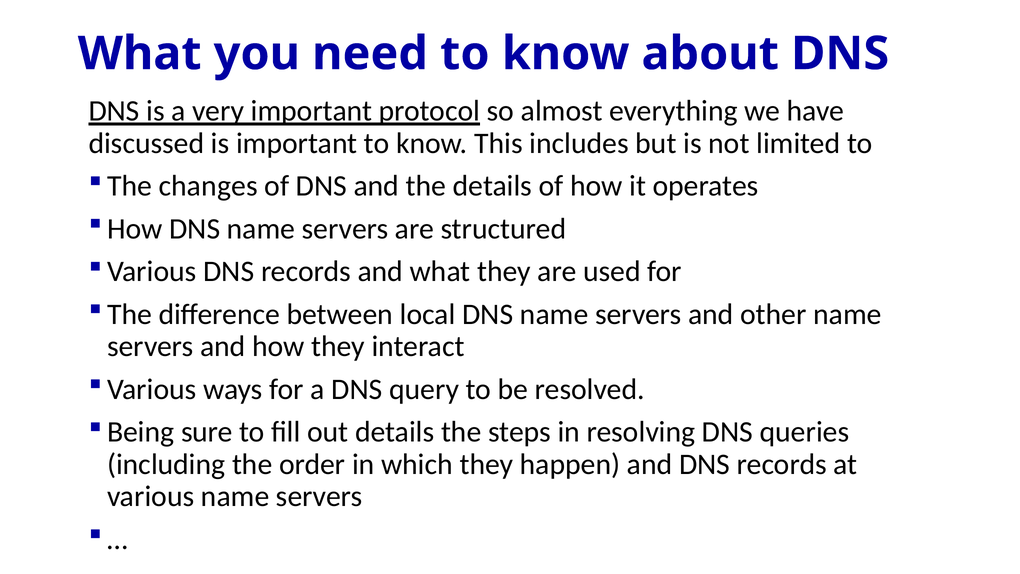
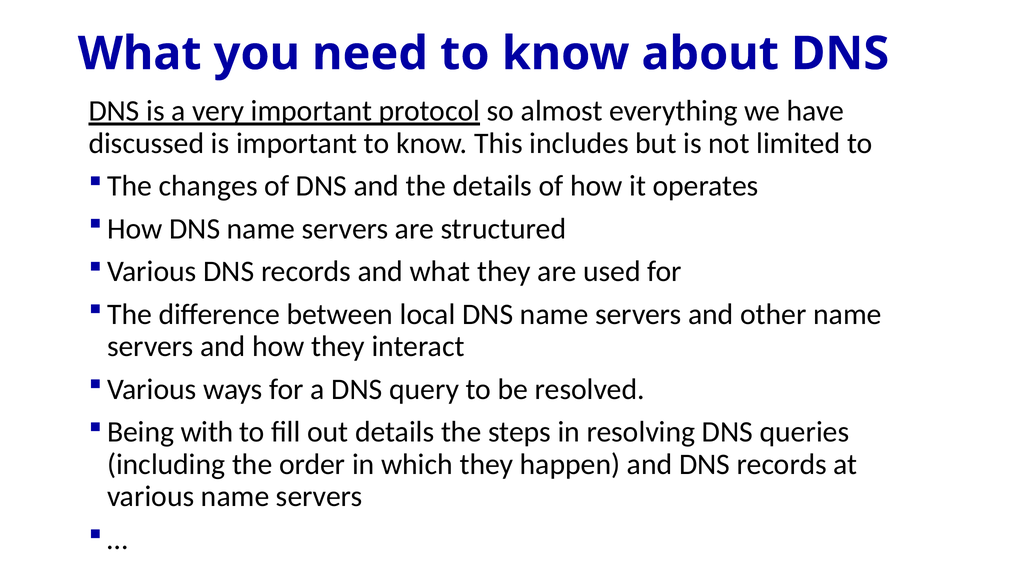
sure: sure -> with
